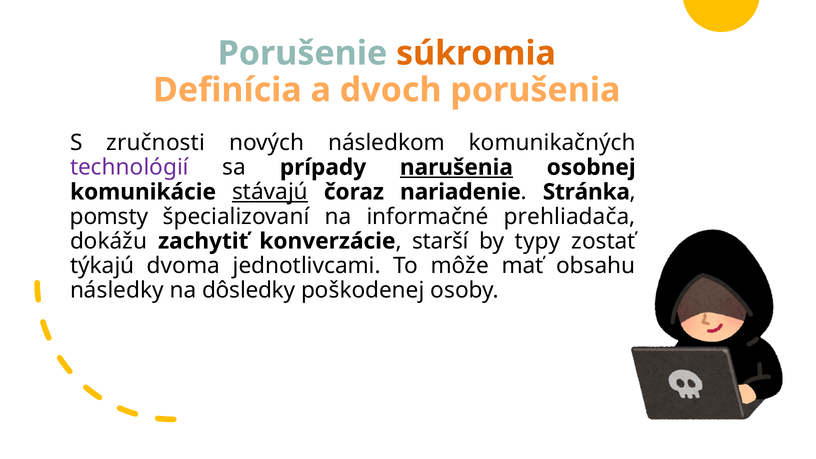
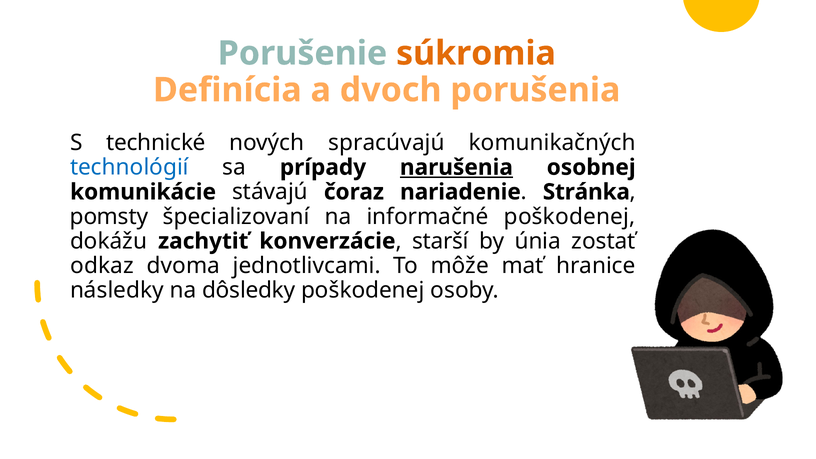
zručnosti: zručnosti -> technické
následkom: následkom -> spracúvajú
technológií colour: purple -> blue
stávajú underline: present -> none
informačné prehliadača: prehliadača -> poškodenej
typy: typy -> únia
týkajú: týkajú -> odkaz
obsahu: obsahu -> hranice
